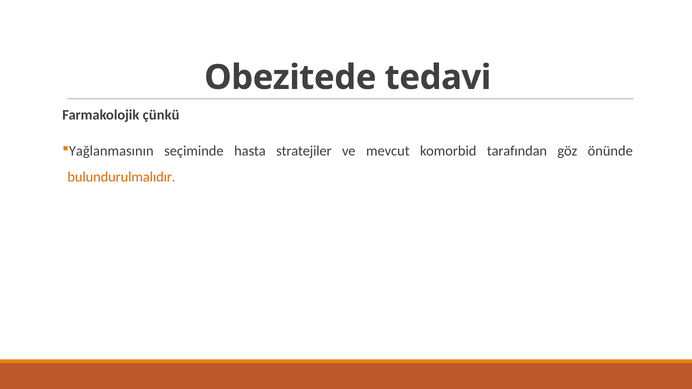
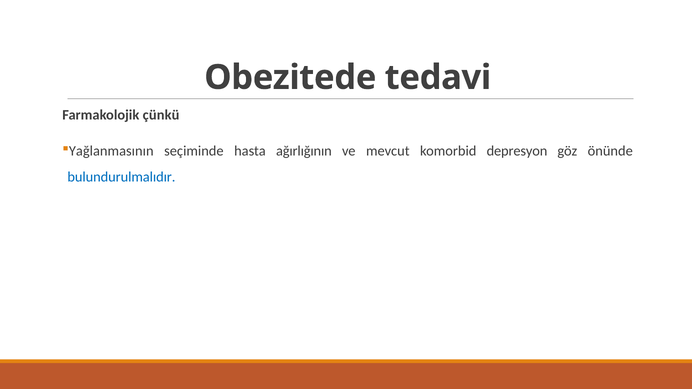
stratejiler: stratejiler -> ağırlığının
tarafından: tarafından -> depresyon
bulundurulmalıdır colour: orange -> blue
